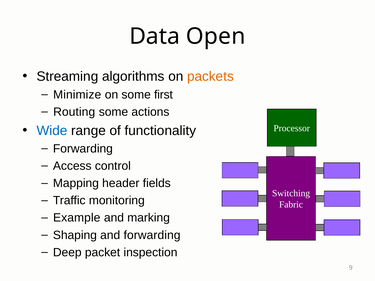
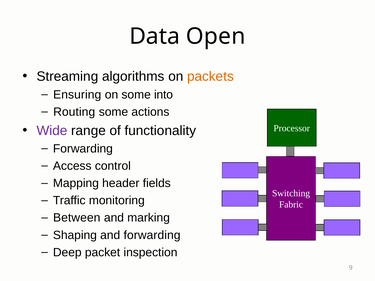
Minimize: Minimize -> Ensuring
first: first -> into
Wide colour: blue -> purple
Example: Example -> Between
